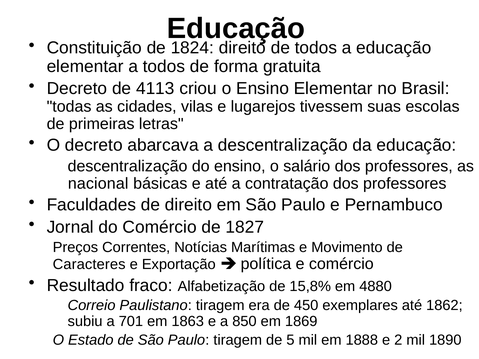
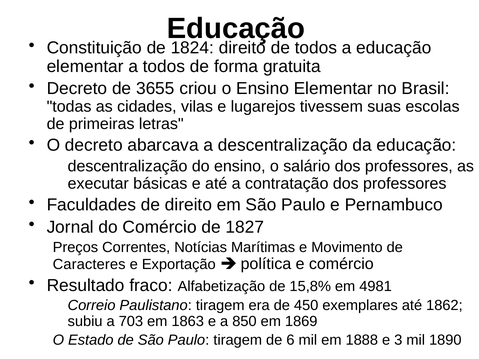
4113: 4113 -> 3655
nacional: nacional -> executar
4880: 4880 -> 4981
701: 701 -> 703
5: 5 -> 6
2: 2 -> 3
